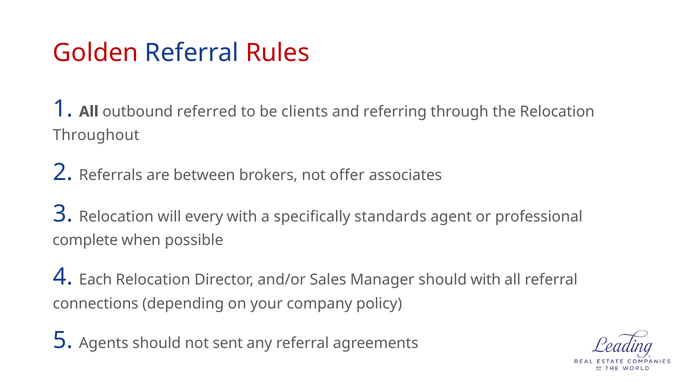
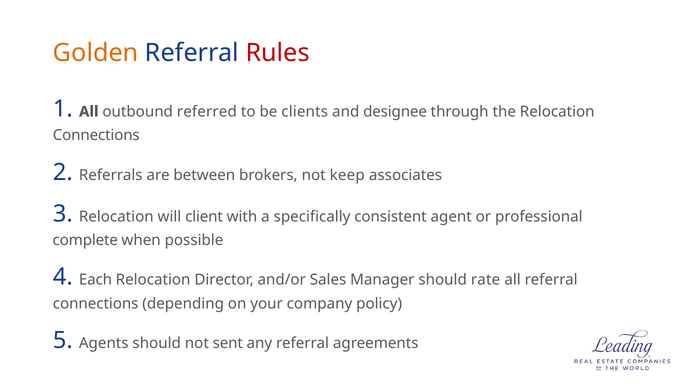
Golden colour: red -> orange
referring: referring -> designee
Throughout at (96, 135): Throughout -> Connections
offer: offer -> keep
every: every -> client
standards: standards -> consistent
should with: with -> rate
